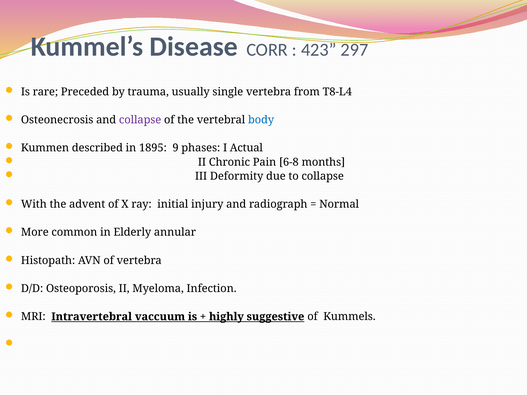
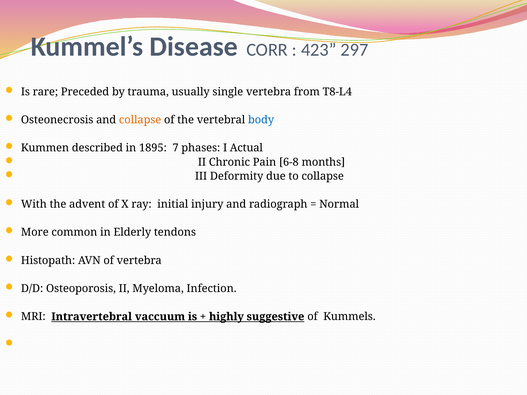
collapse at (140, 120) colour: purple -> orange
9: 9 -> 7
annular: annular -> tendons
